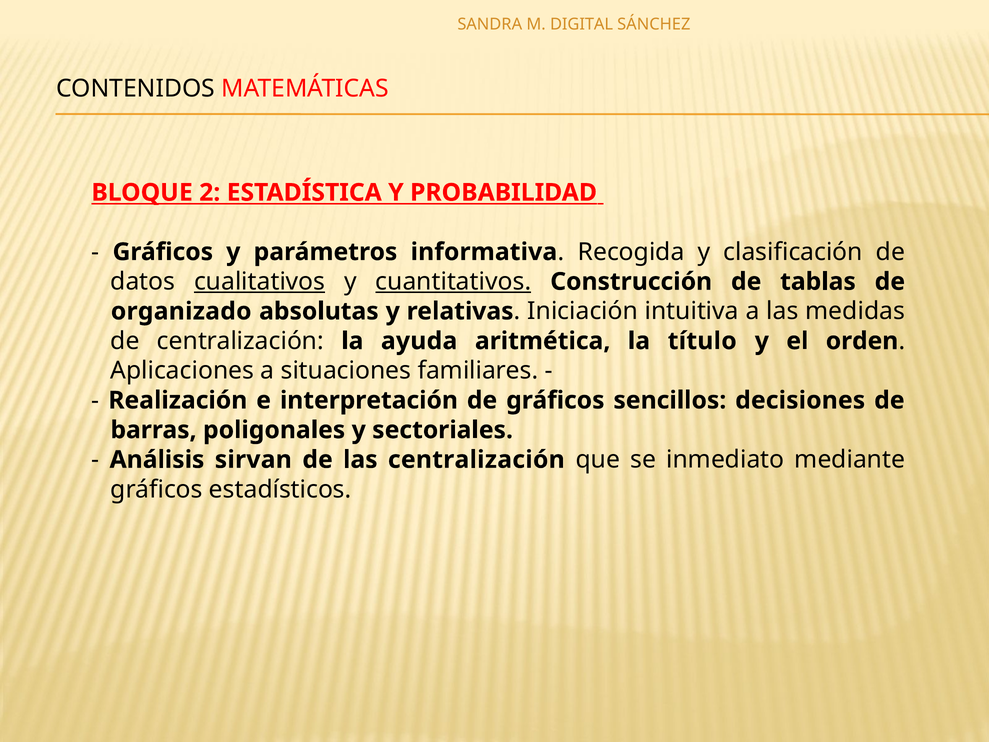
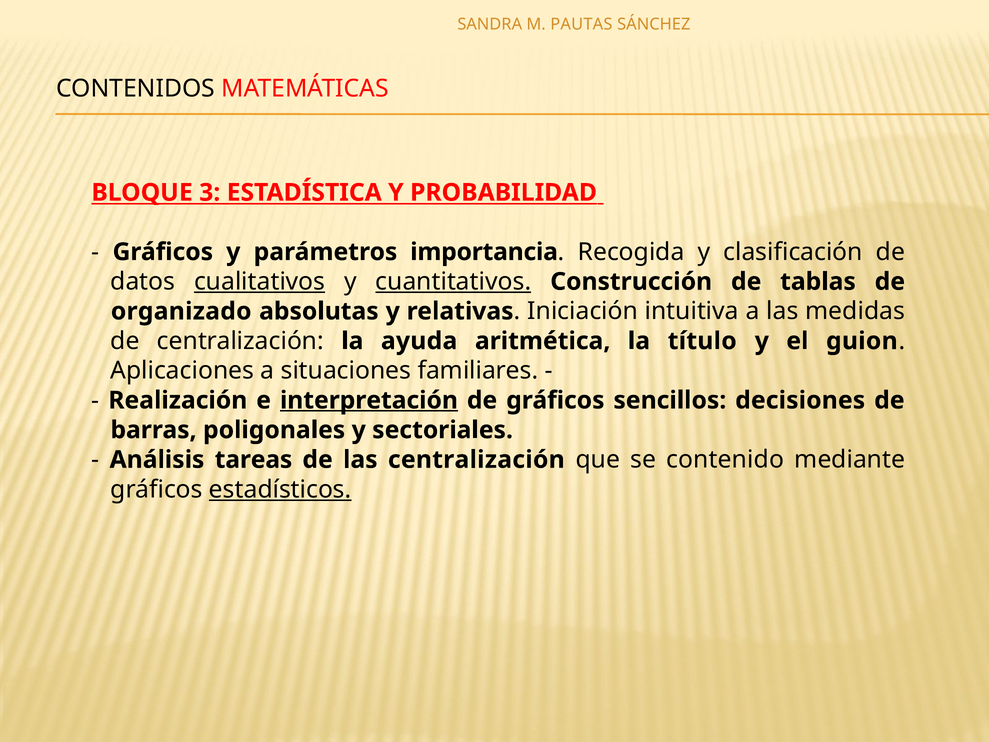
DIGITAL: DIGITAL -> PAUTAS
2: 2 -> 3
informativa: informativa -> importancia
orden: orden -> guion
interpretación underline: none -> present
sirvan: sirvan -> tareas
inmediato: inmediato -> contenido
estadísticos underline: none -> present
